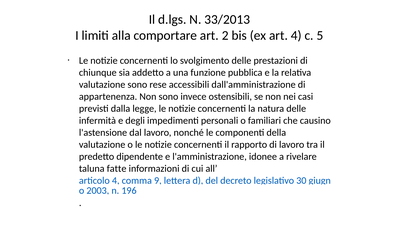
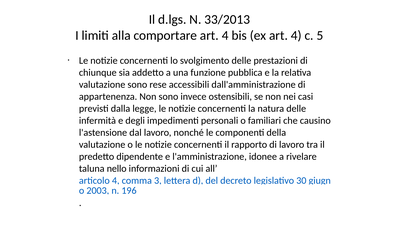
2 at (225, 35): 2 -> 4
fatte: fatte -> nello
9: 9 -> 3
